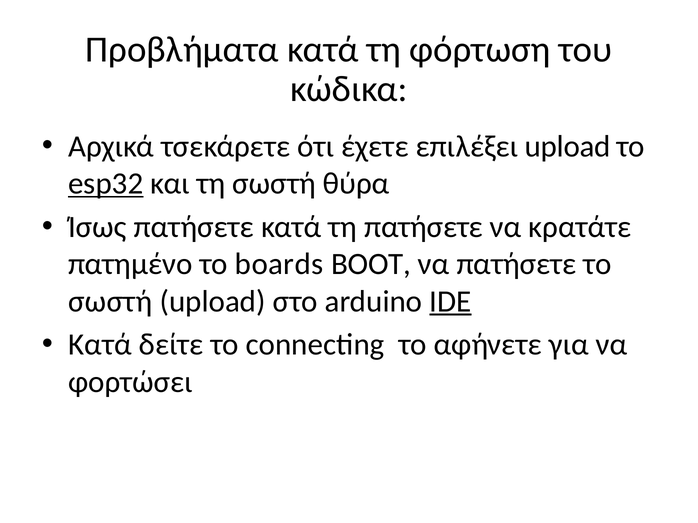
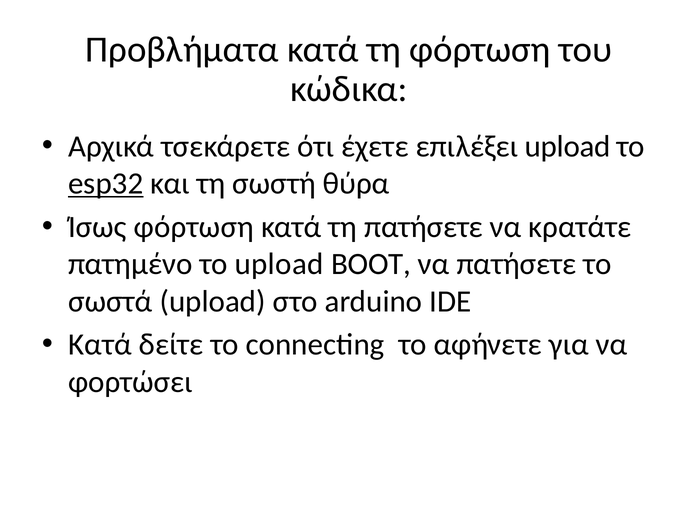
Ίσως πατήσετε: πατήσετε -> φόρτωση
το boards: boards -> upload
σωστή at (110, 302): σωστή -> σωστά
IDE underline: present -> none
